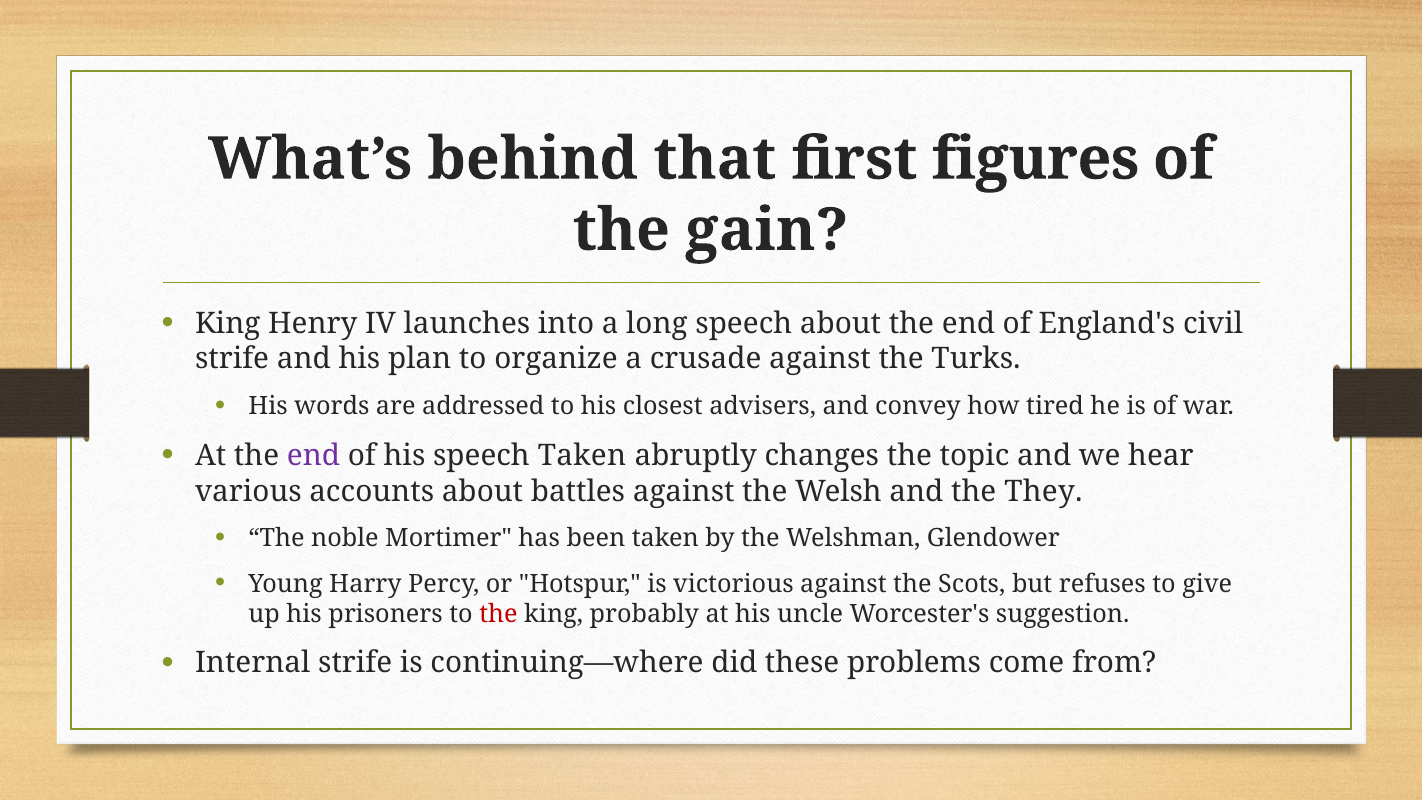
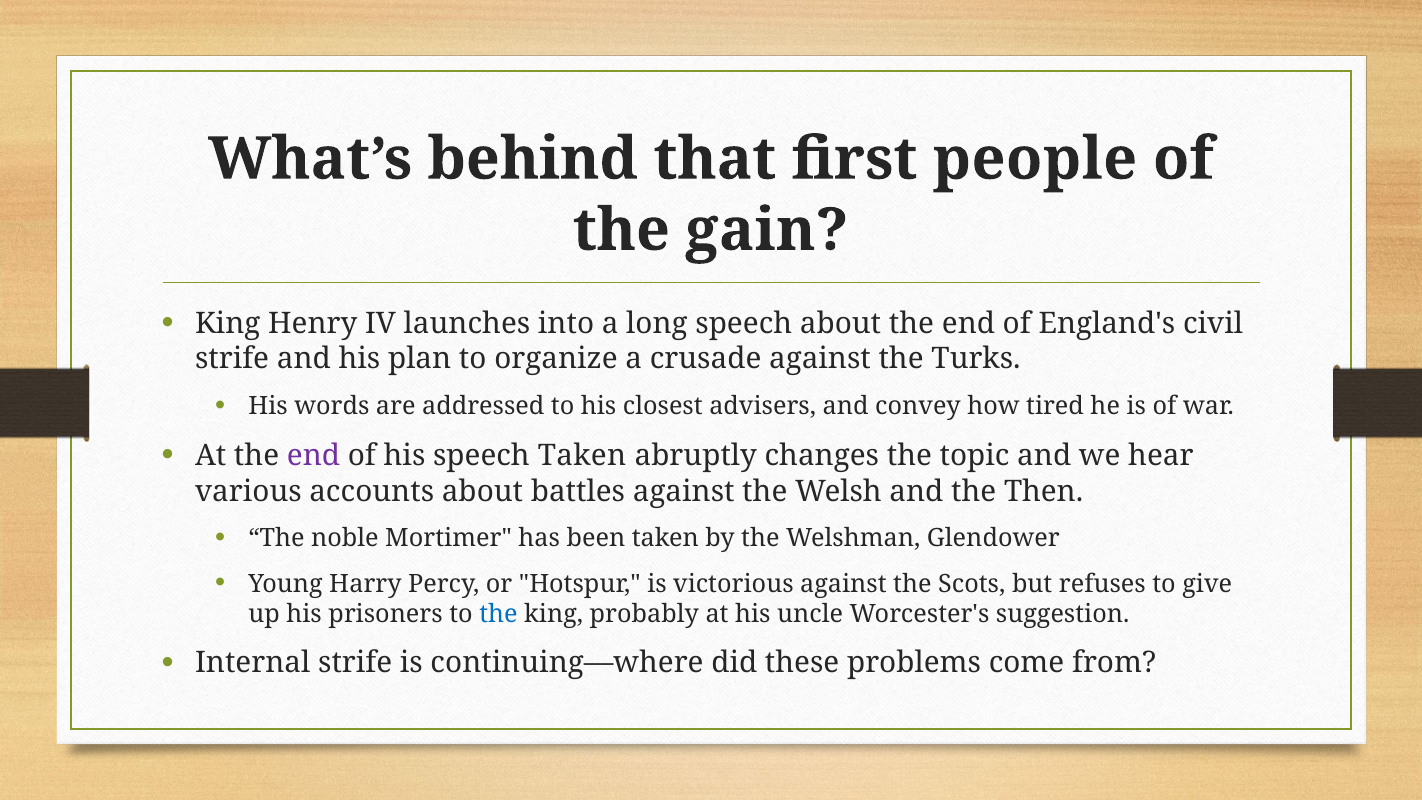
figures: figures -> people
They: They -> Then
the at (498, 614) colour: red -> blue
